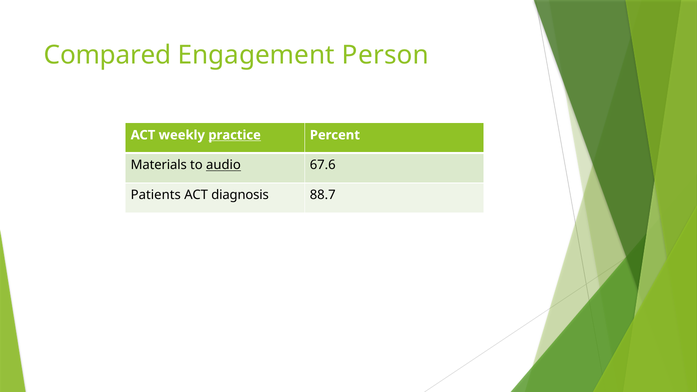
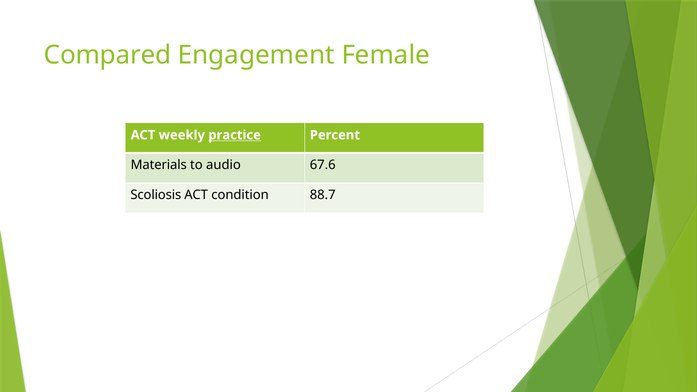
Person: Person -> Female
audio underline: present -> none
Patients: Patients -> Scoliosis
diagnosis: diagnosis -> condition
